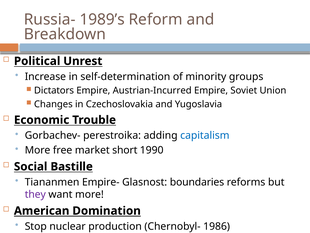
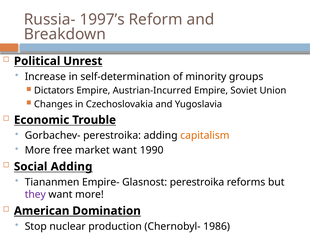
1989’s: 1989’s -> 1997’s
capitalism colour: blue -> orange
market short: short -> want
Social Bastille: Bastille -> Adding
Glasnost boundaries: boundaries -> perestroika
